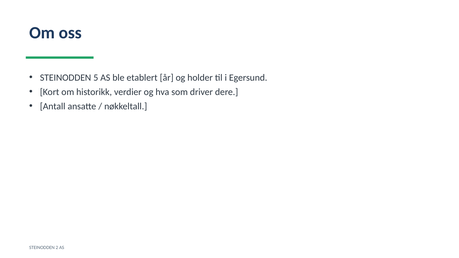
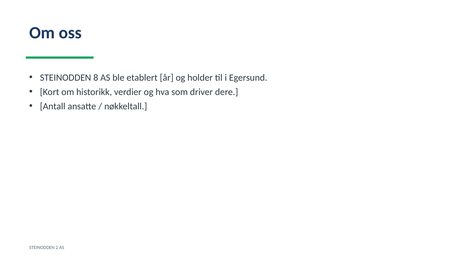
5: 5 -> 8
